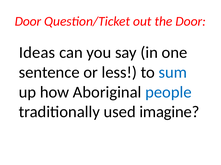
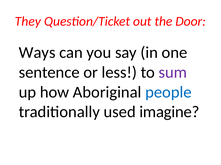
Door at (28, 21): Door -> They
Ideas: Ideas -> Ways
sum colour: blue -> purple
